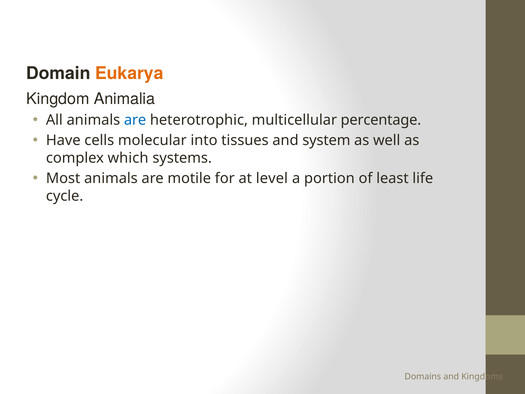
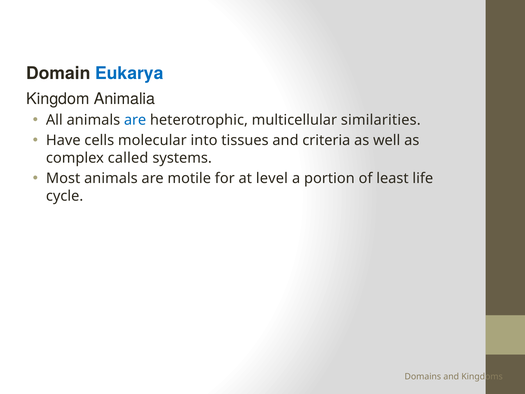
Eukarya colour: orange -> blue
percentage: percentage -> similarities
system: system -> criteria
which: which -> called
